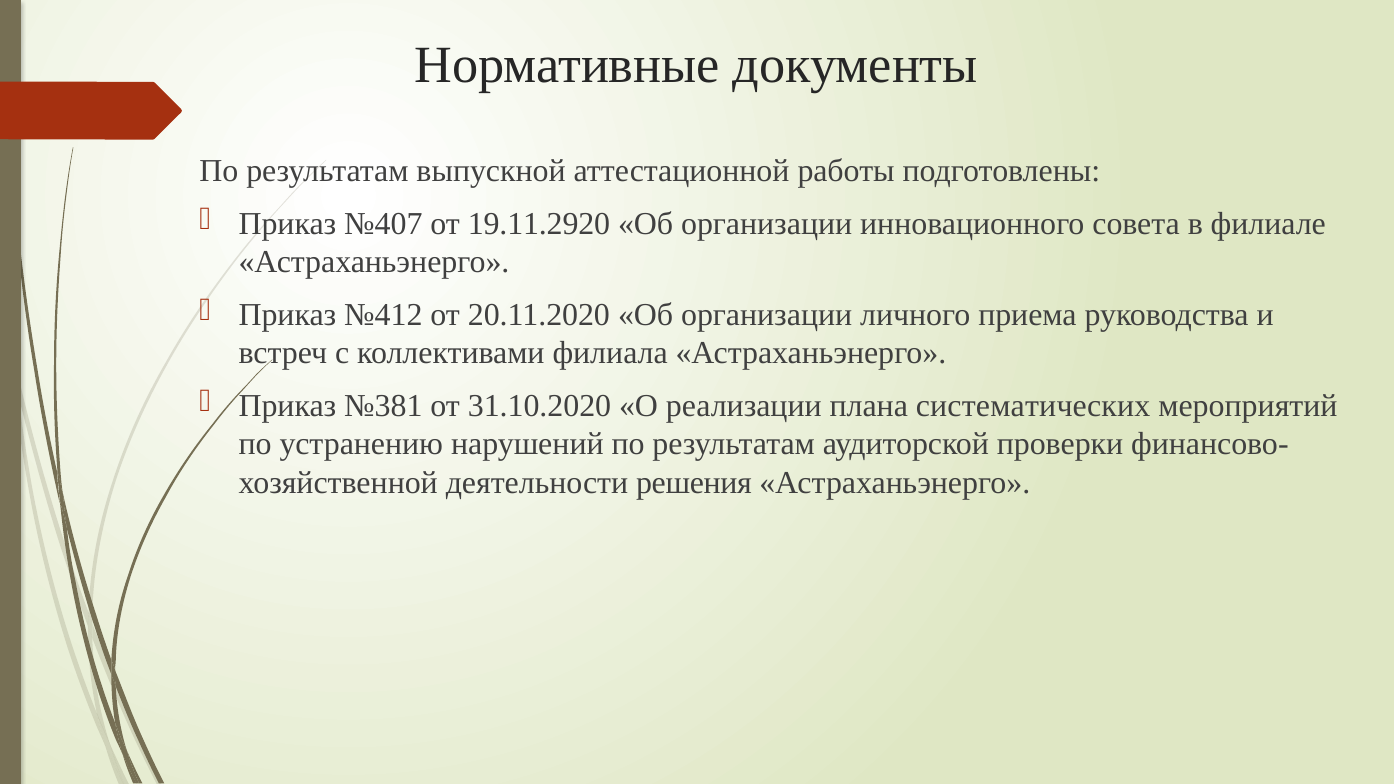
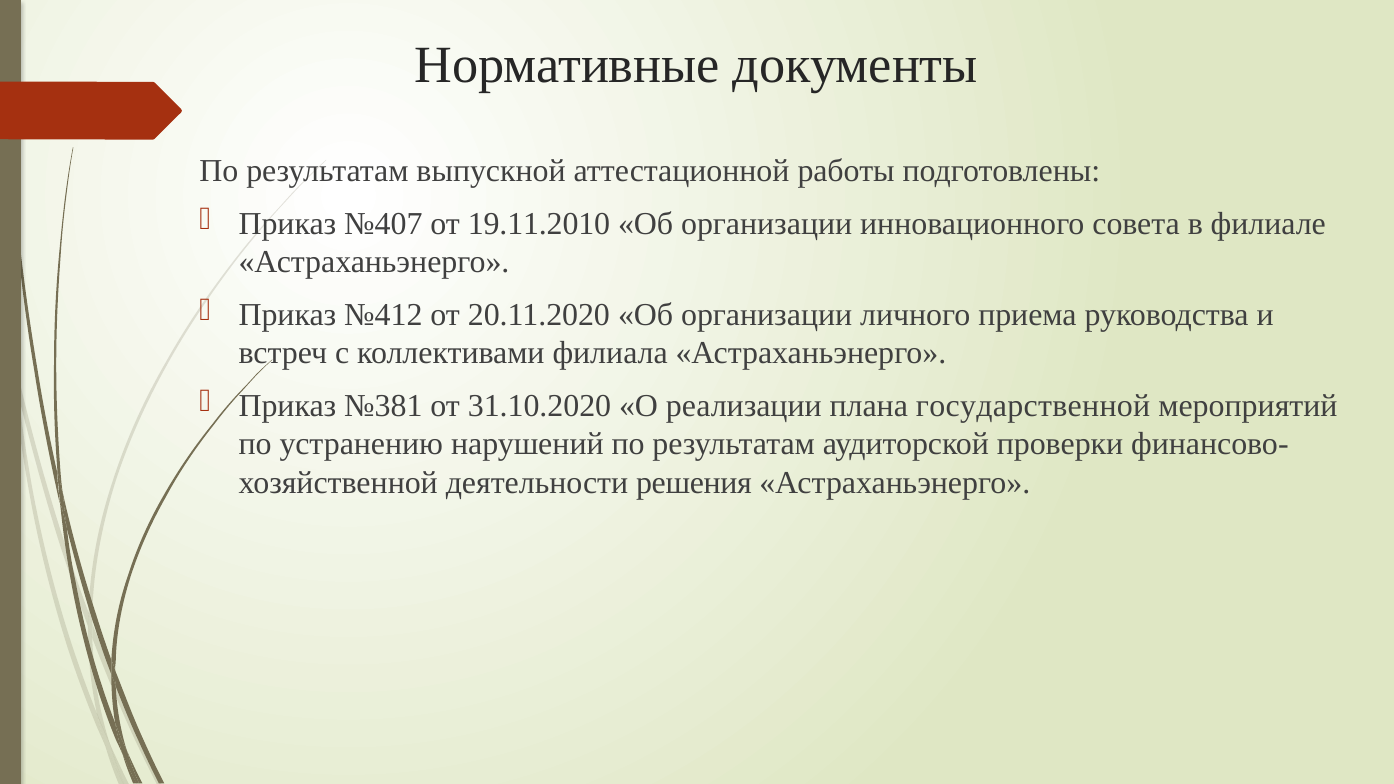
19.11.2920: 19.11.2920 -> 19.11.2010
систематических: систематических -> государственной
